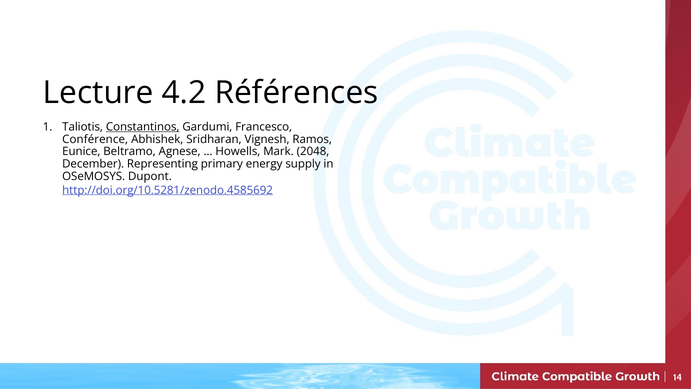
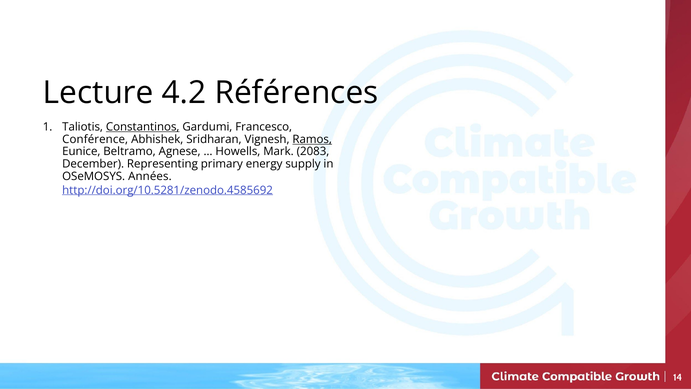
Ramos underline: none -> present
2048: 2048 -> 2083
Dupont: Dupont -> Années
